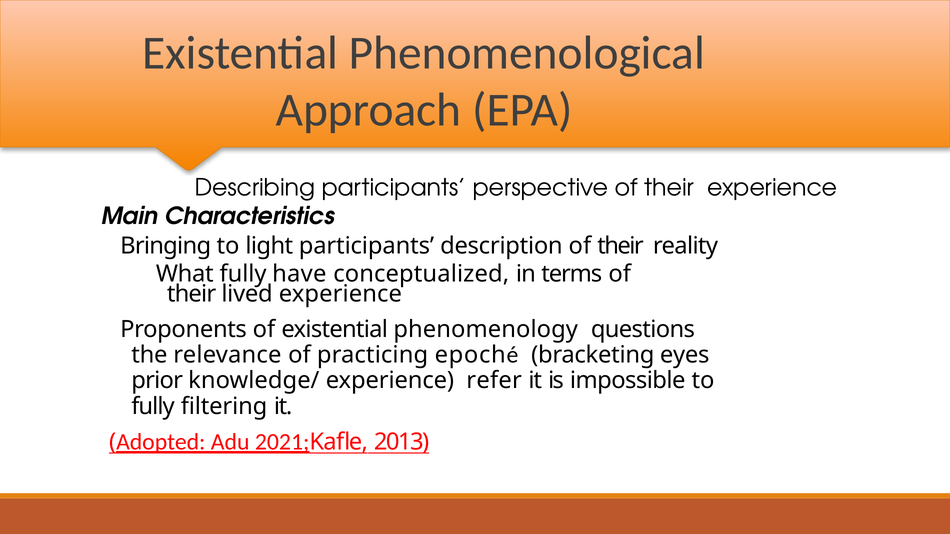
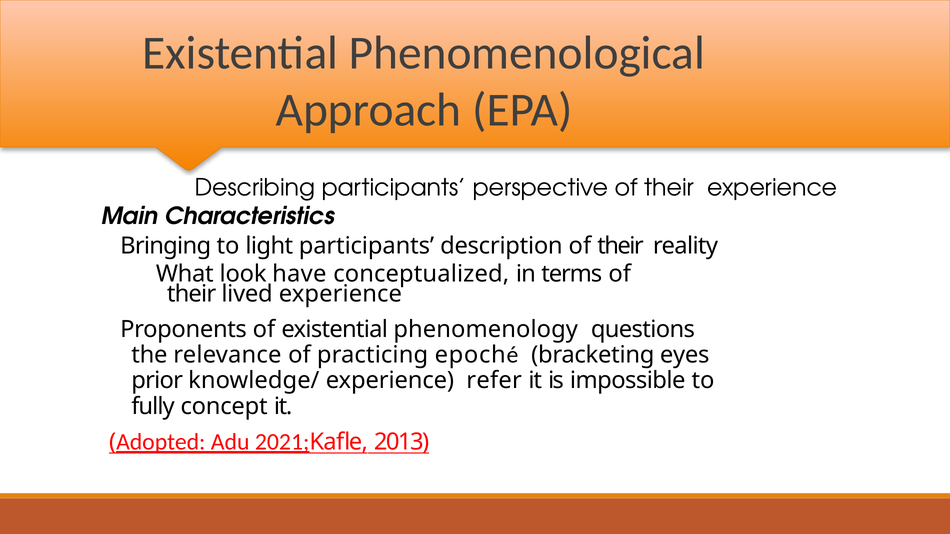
What fully: fully -> look
filtering: filtering -> concept
